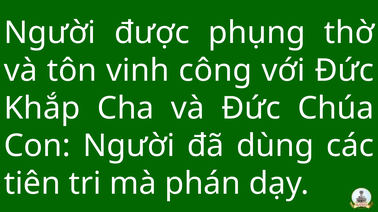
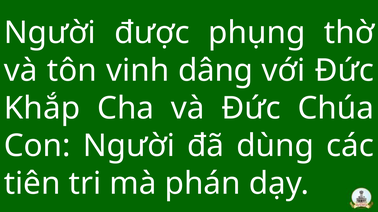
công: công -> dâng
